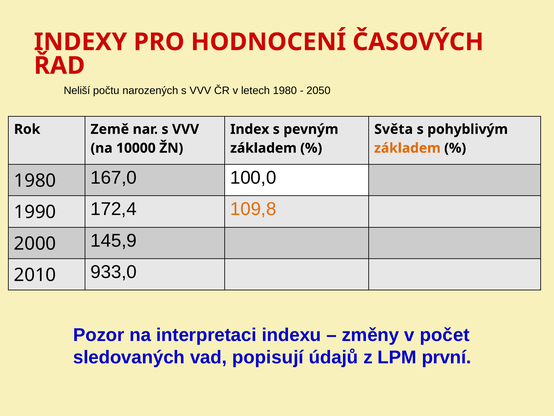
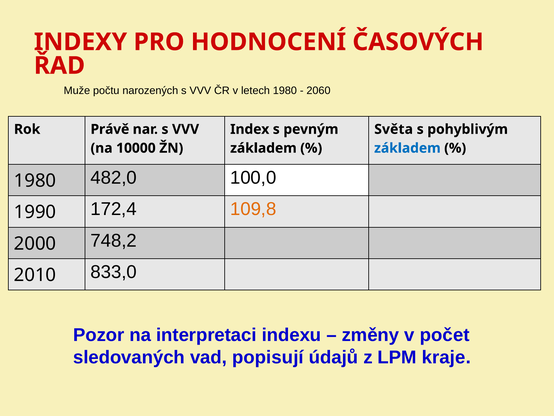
Neliší: Neliší -> Muže
2050: 2050 -> 2060
Země: Země -> Právě
základem at (407, 148) colour: orange -> blue
167,0: 167,0 -> 482,0
145,9: 145,9 -> 748,2
933,0: 933,0 -> 833,0
první: první -> kraje
